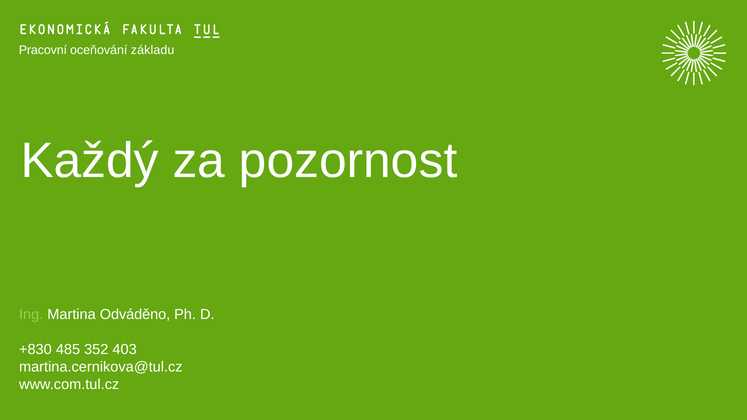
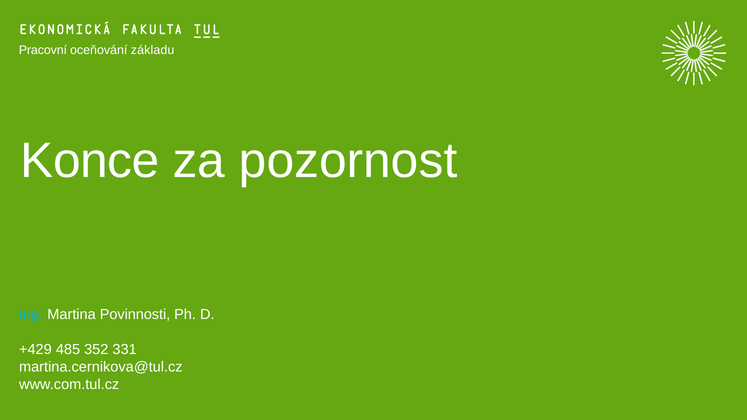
Každý: Každý -> Konce
Ing colour: light green -> light blue
Odváděno: Odváděno -> Povinnosti
+830: +830 -> +429
403: 403 -> 331
